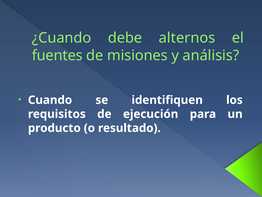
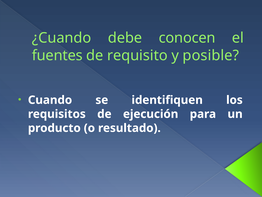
alternos: alternos -> conocen
misiones: misiones -> requisito
análisis: análisis -> posible
